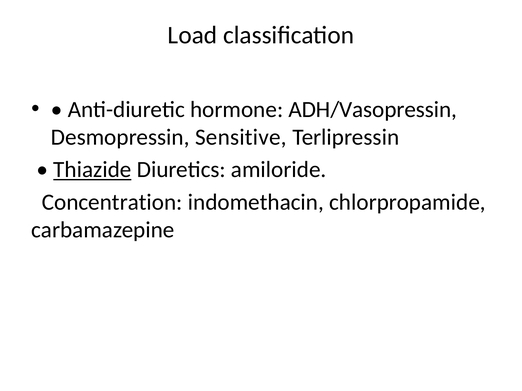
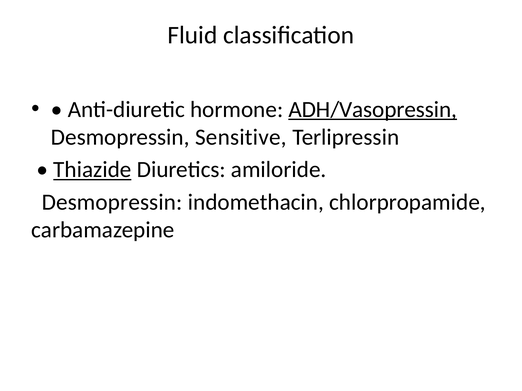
Load: Load -> Fluid
ADH/Vasopressin underline: none -> present
Concentration at (112, 202): Concentration -> Desmopressin
